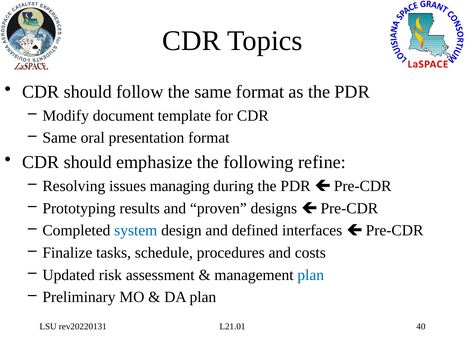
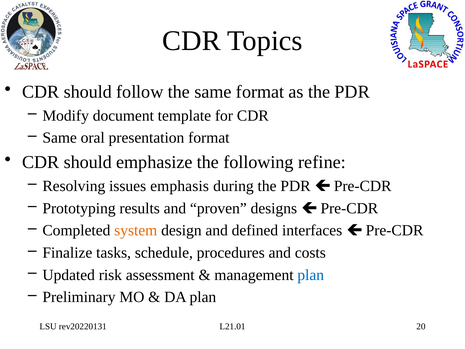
managing: managing -> emphasis
system colour: blue -> orange
40: 40 -> 20
